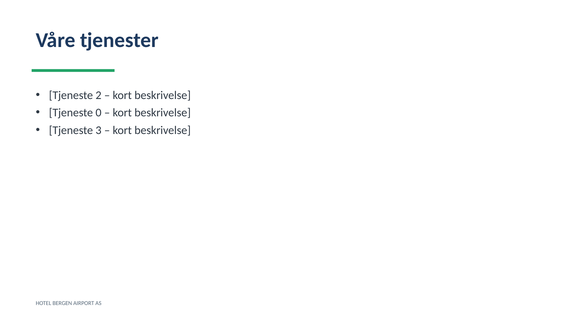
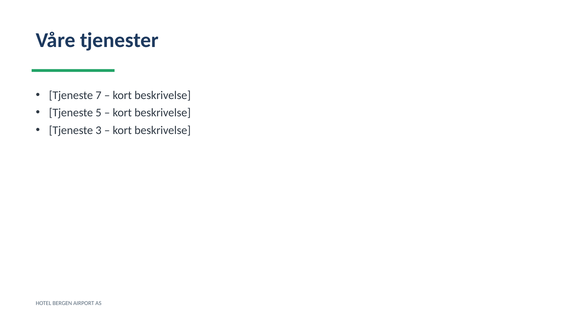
2: 2 -> 7
0: 0 -> 5
